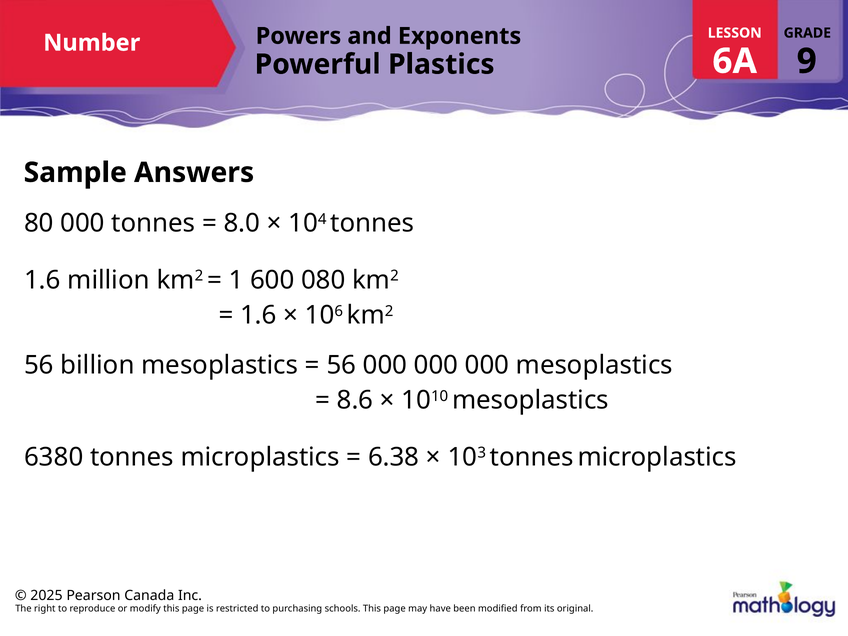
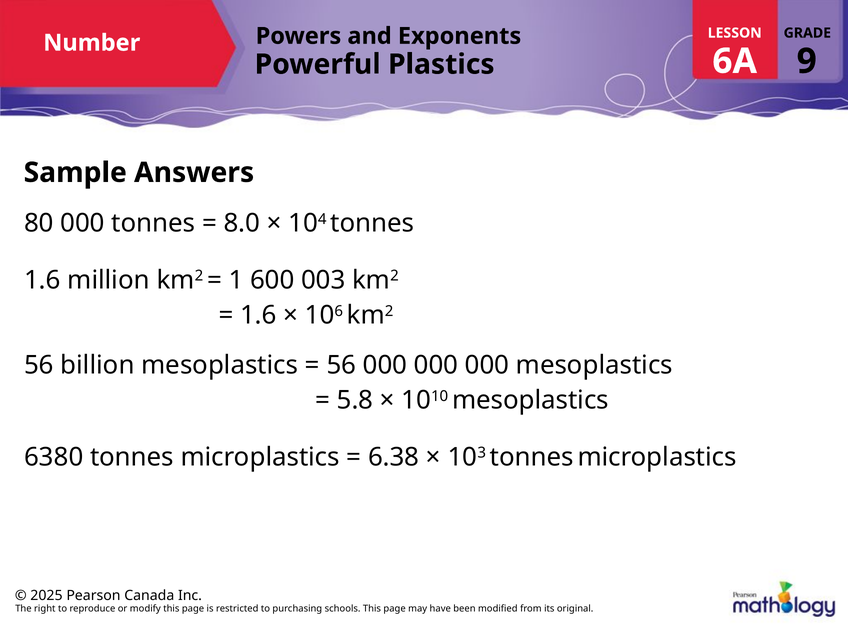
080: 080 -> 003
8.6: 8.6 -> 5.8
